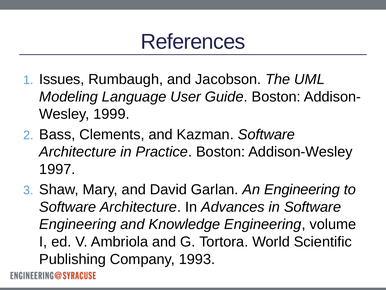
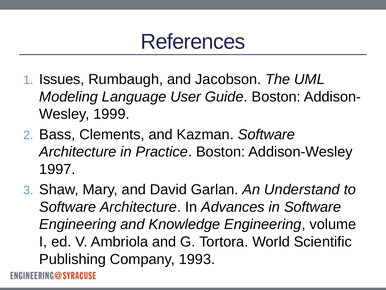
An Engineering: Engineering -> Understand
